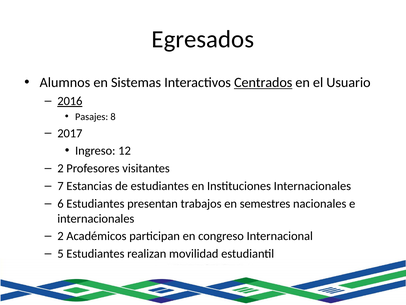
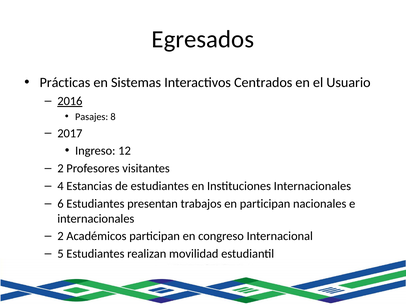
Alumnos: Alumnos -> Prácticas
Centrados underline: present -> none
7: 7 -> 4
en semestres: semestres -> participan
